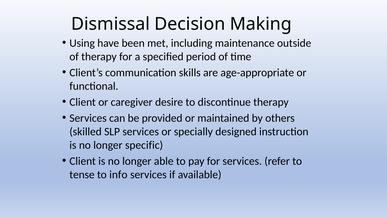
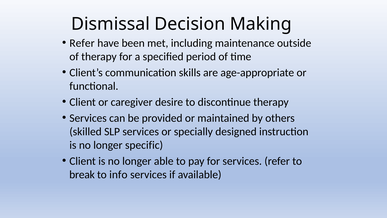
Using at (82, 43): Using -> Refer
tense: tense -> break
